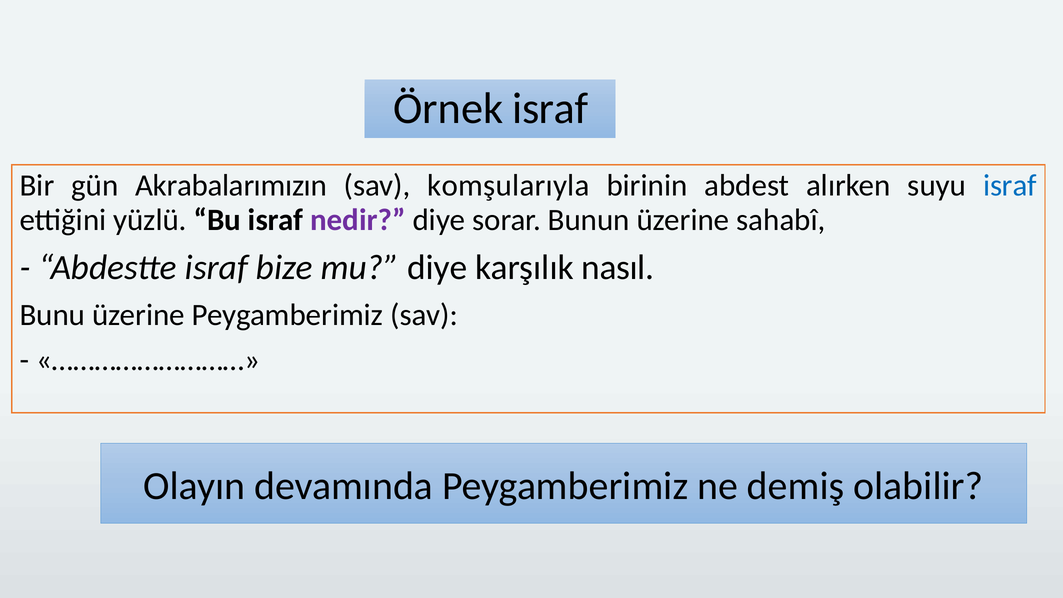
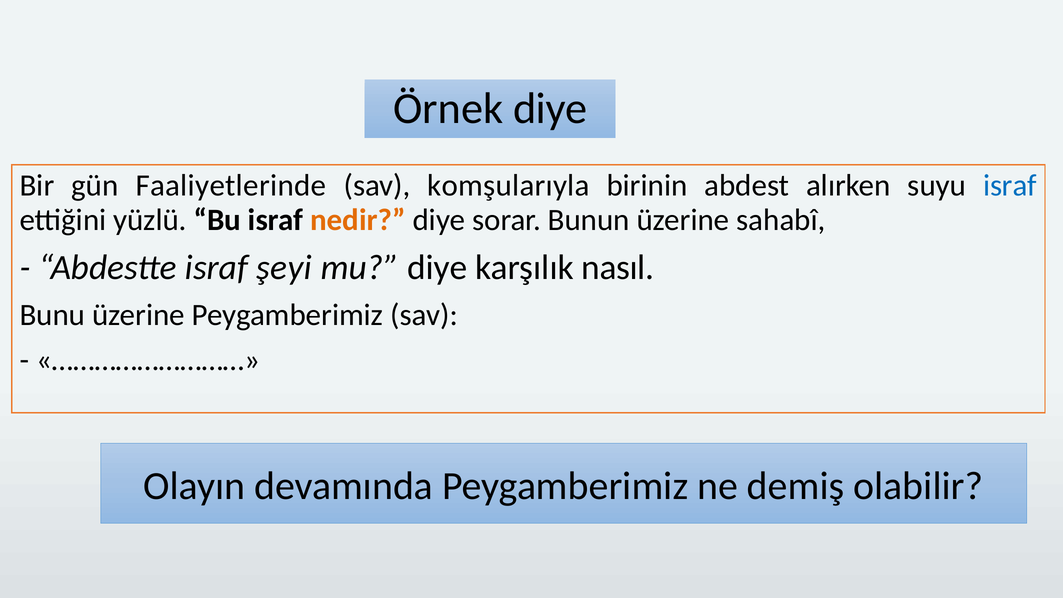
Örnek israf: israf -> diye
Akrabalarımızın: Akrabalarımızın -> Faaliyetlerinde
nedir colour: purple -> orange
bize: bize -> şeyi
